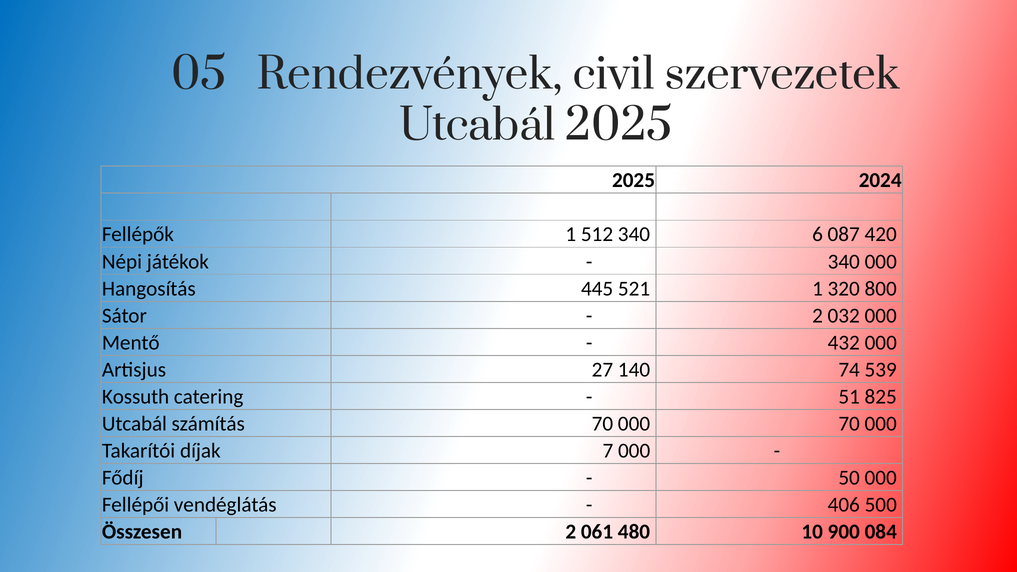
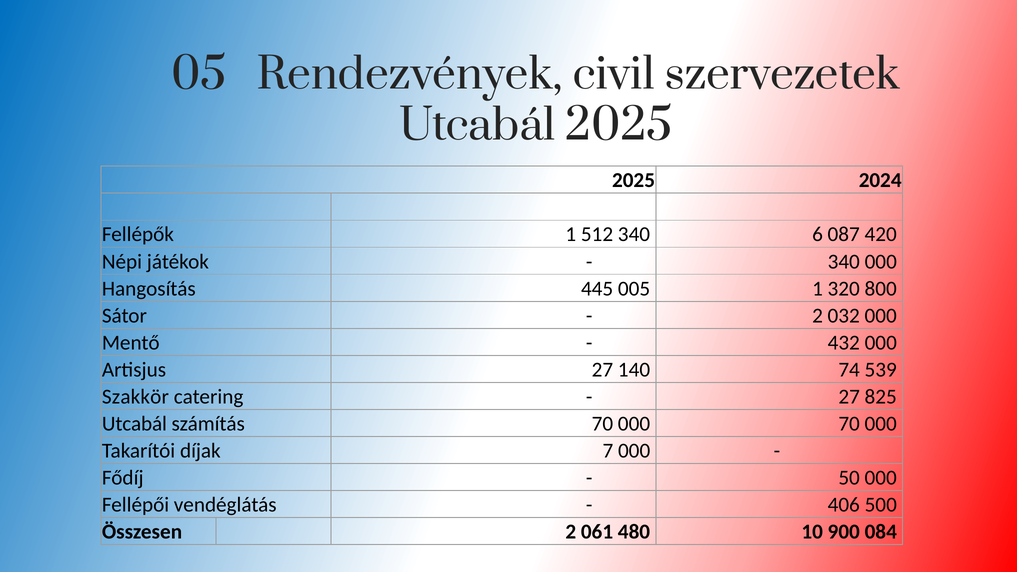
521: 521 -> 005
Kossuth: Kossuth -> Szakkör
51 at (849, 397): 51 -> 27
